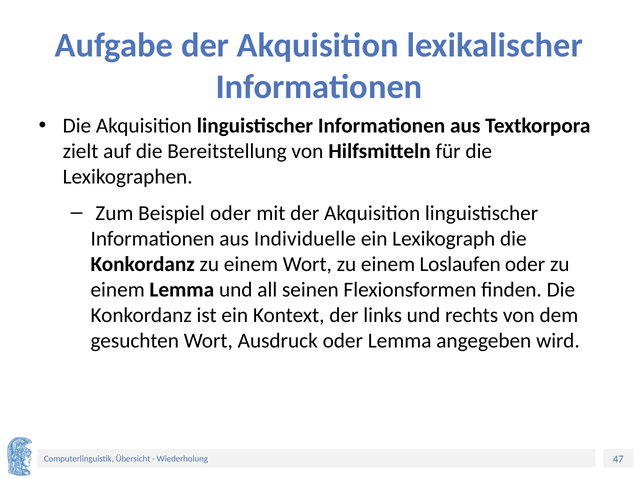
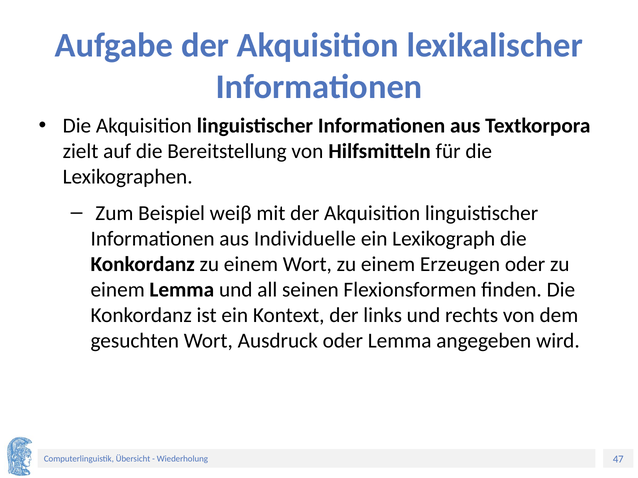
Beispiel oder: oder -> weiβ
Loslaufen: Loslaufen -> Erzeugen
